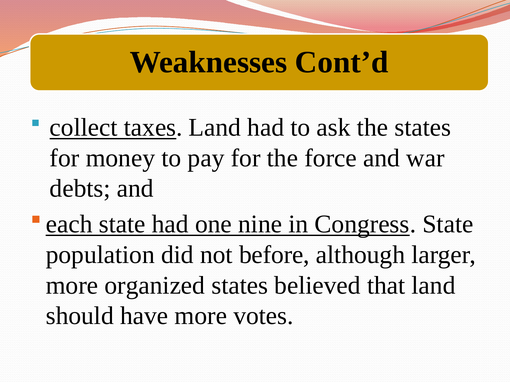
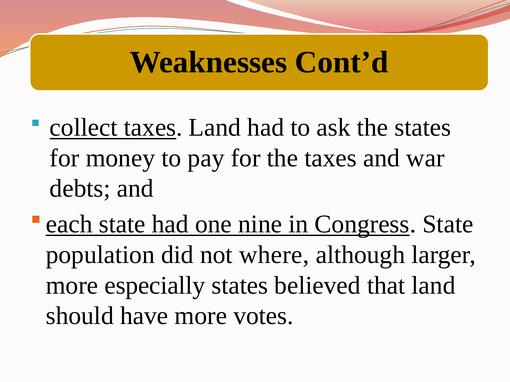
the force: force -> taxes
before: before -> where
organized: organized -> especially
